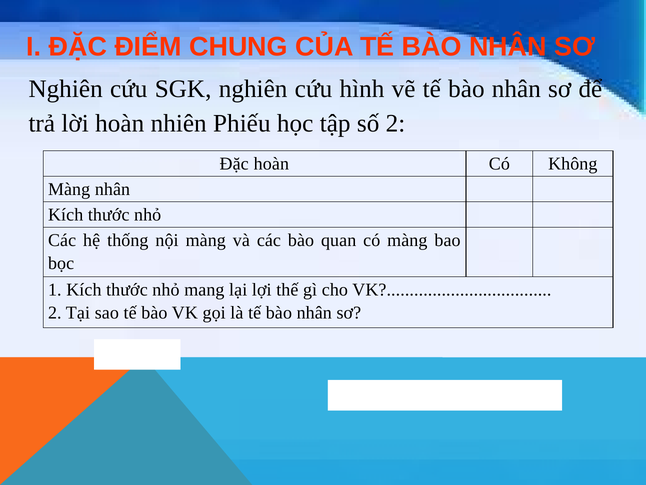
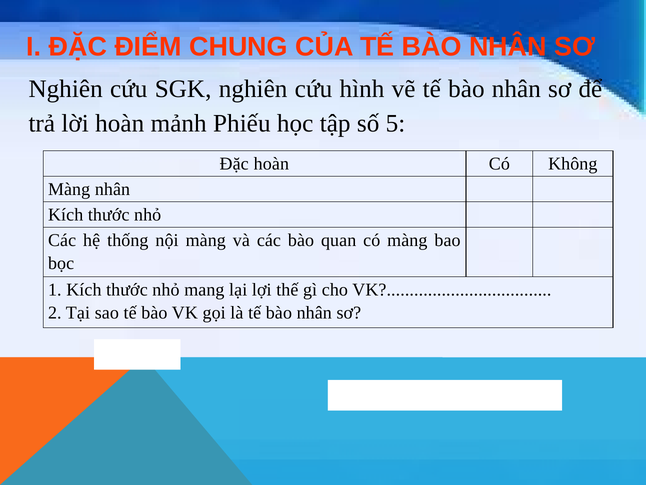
nhiên: nhiên -> mảnh
số 2: 2 -> 5
